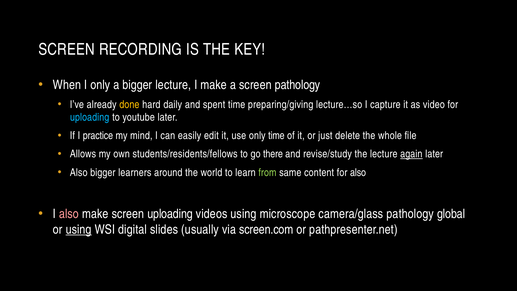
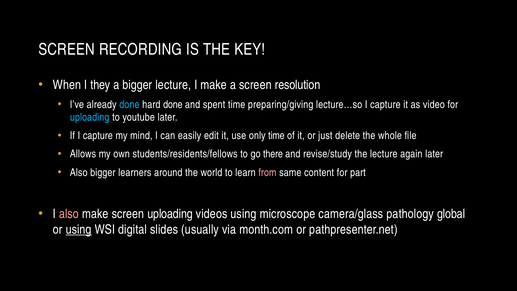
I only: only -> they
screen pathology: pathology -> resolution
done at (129, 104) colour: yellow -> light blue
hard daily: daily -> done
If I practice: practice -> capture
again underline: present -> none
from colour: light green -> pink
for also: also -> part
screen.com: screen.com -> month.com
